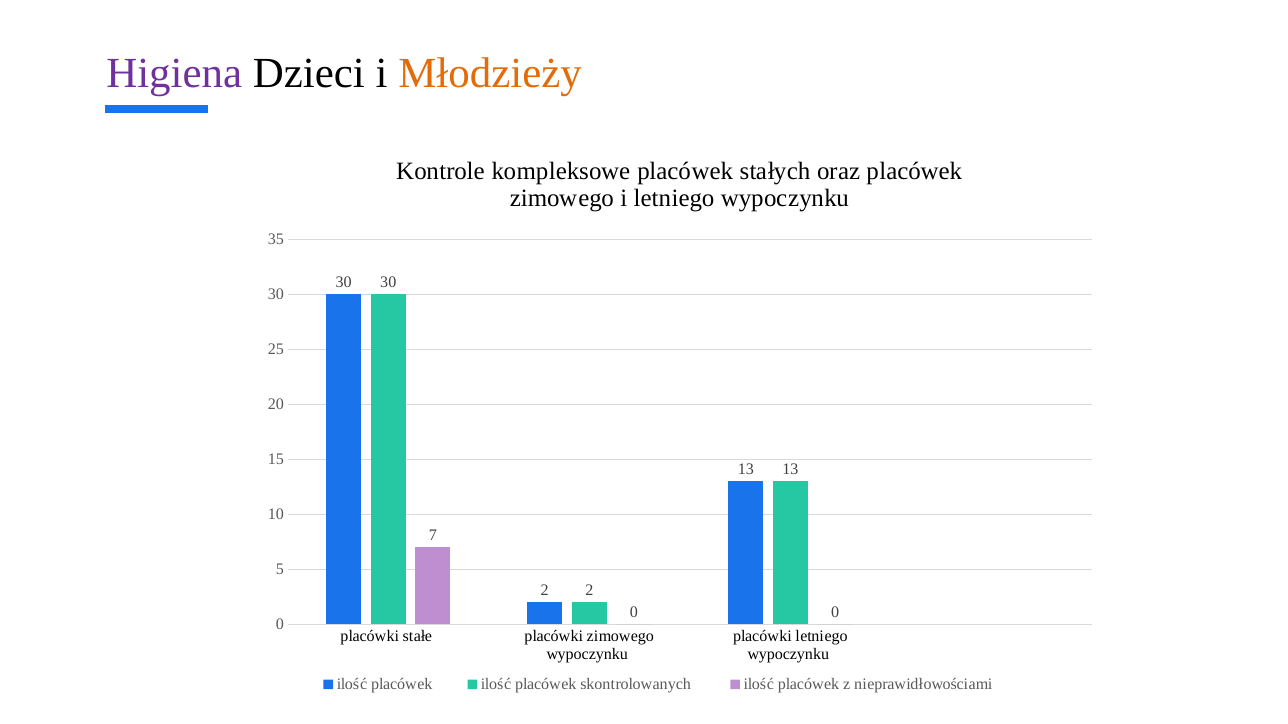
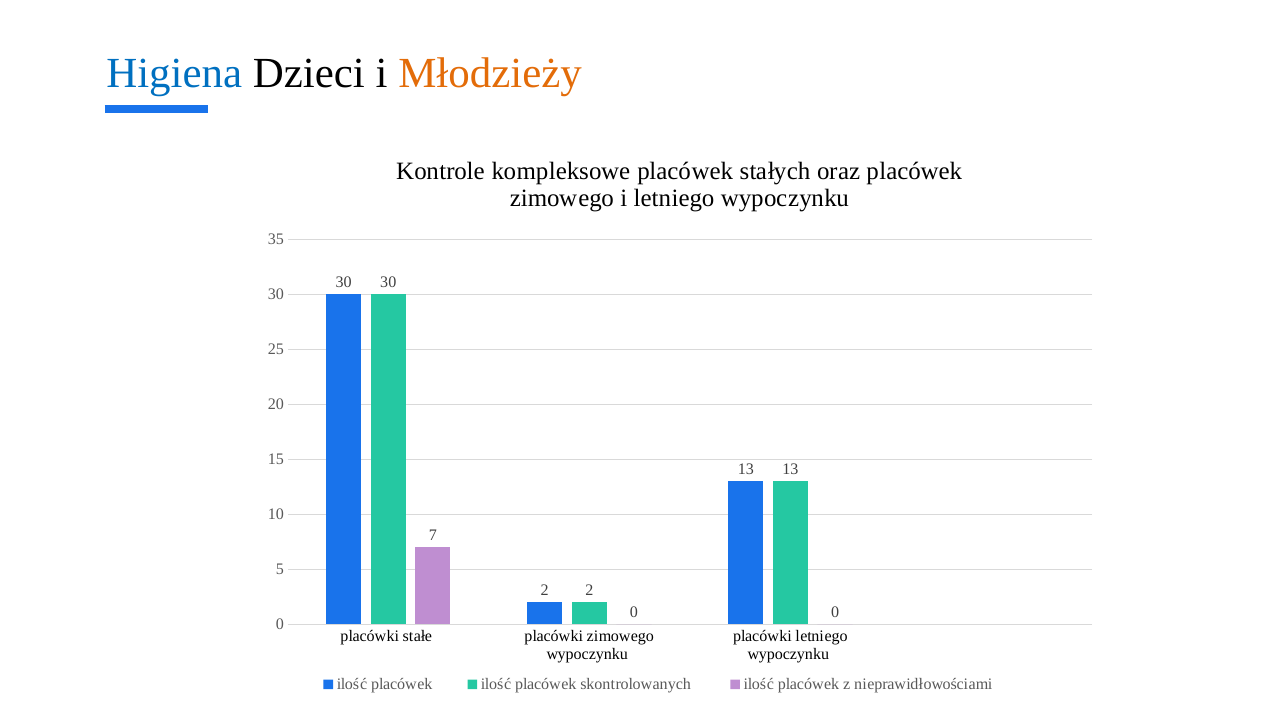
Higiena colour: purple -> blue
